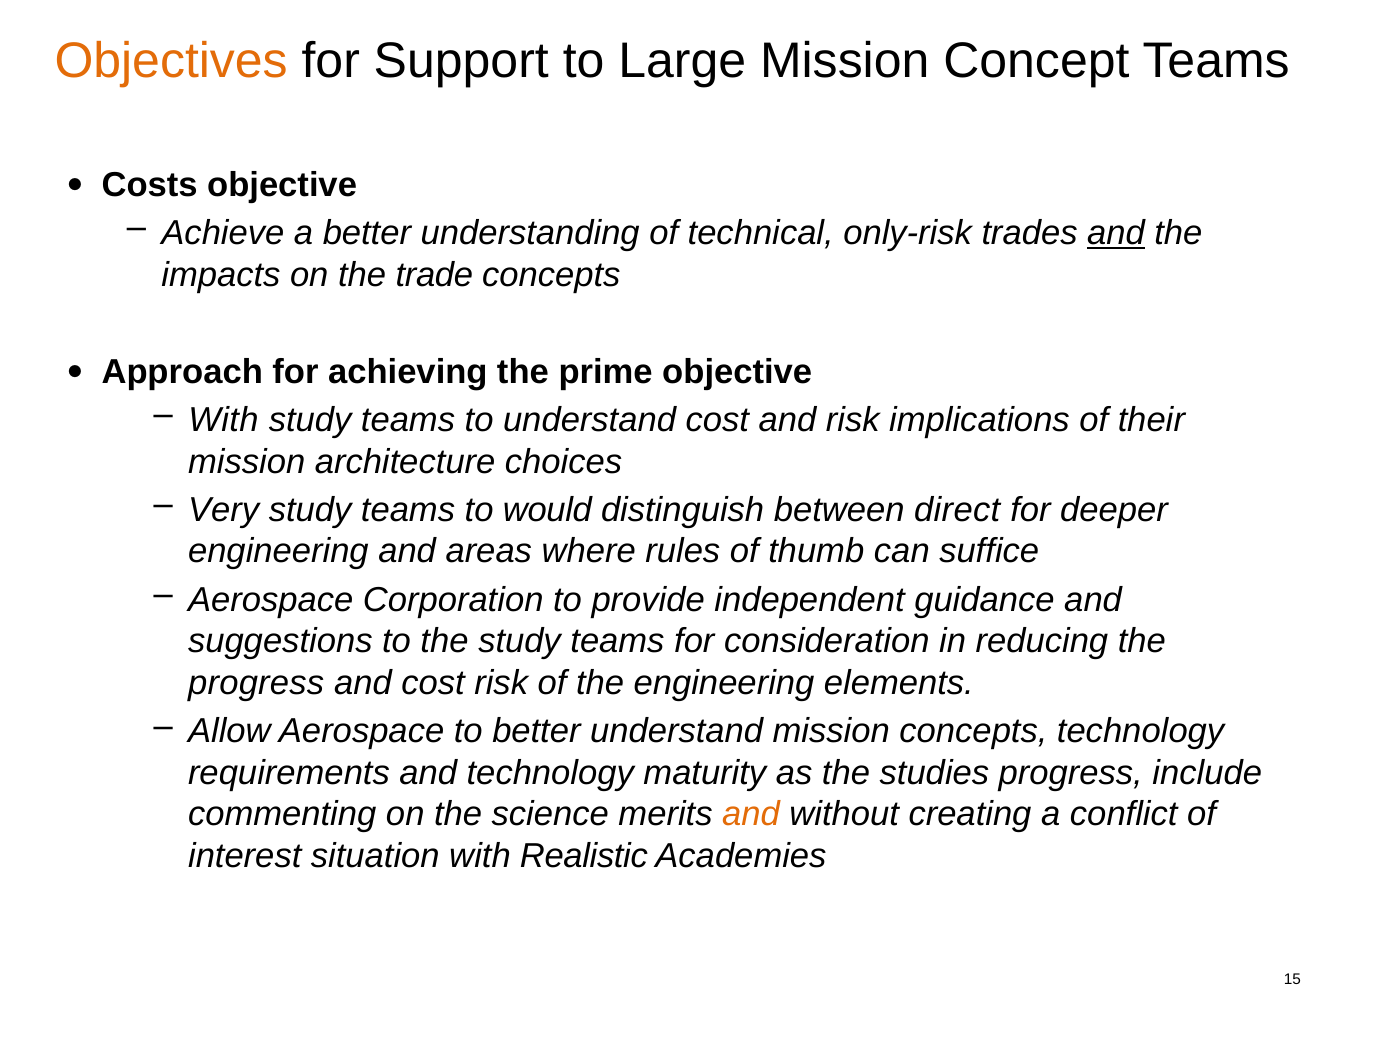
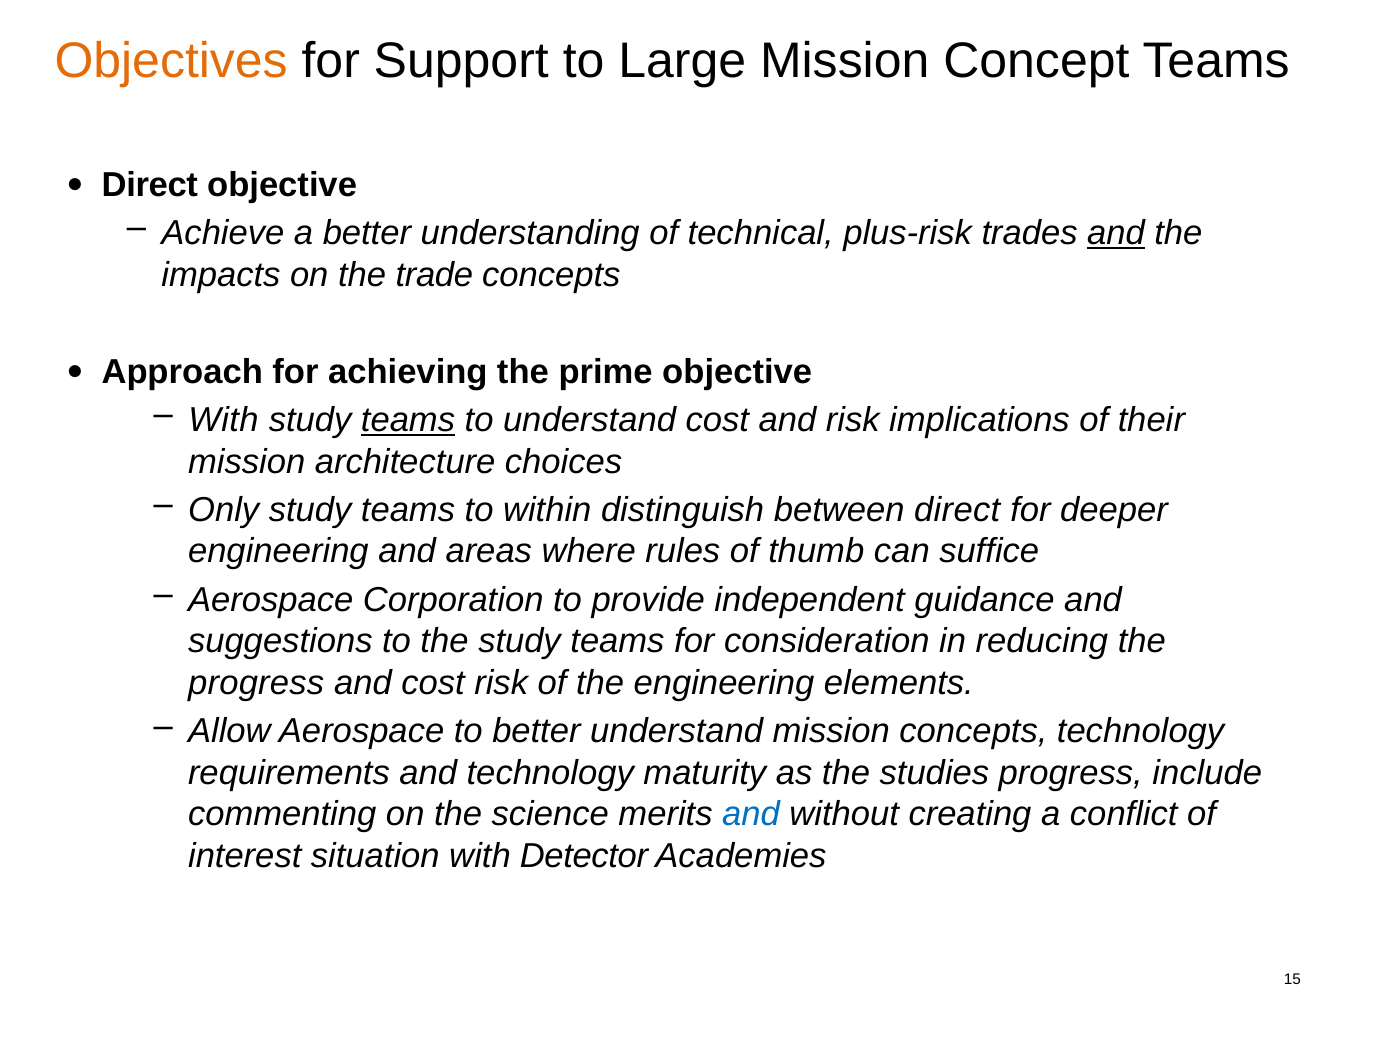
Costs at (150, 185): Costs -> Direct
only-risk: only-risk -> plus-risk
teams at (408, 420) underline: none -> present
Very: Very -> Only
would: would -> within
and at (751, 815) colour: orange -> blue
Realistic: Realistic -> Detector
